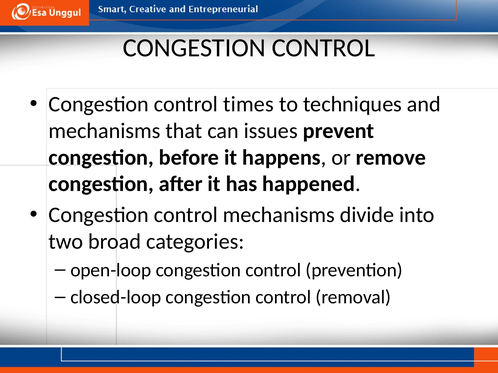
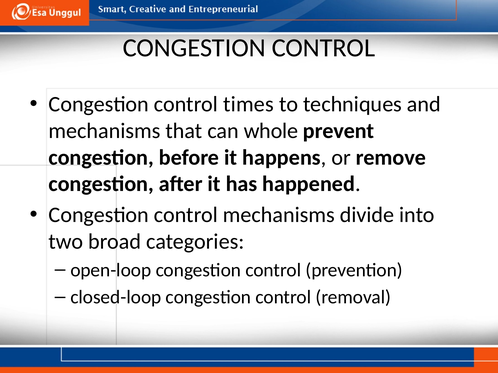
issues: issues -> whole
